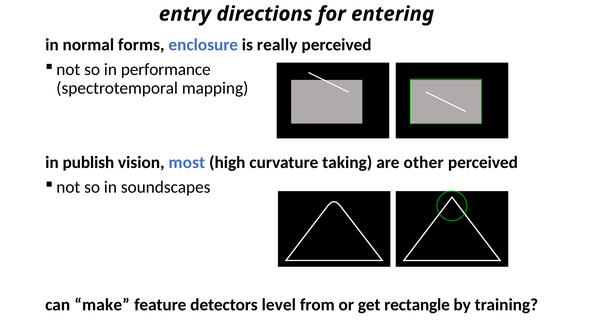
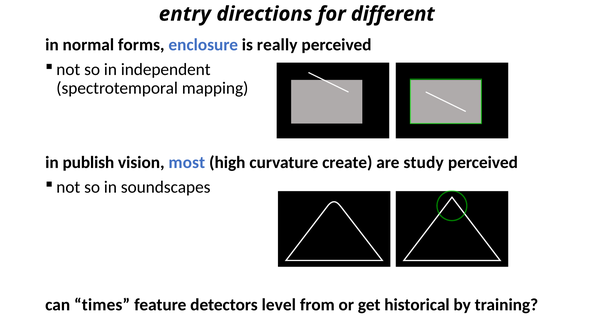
entering: entering -> different
performance: performance -> independent
taking: taking -> create
other: other -> study
make: make -> times
rectangle: rectangle -> historical
